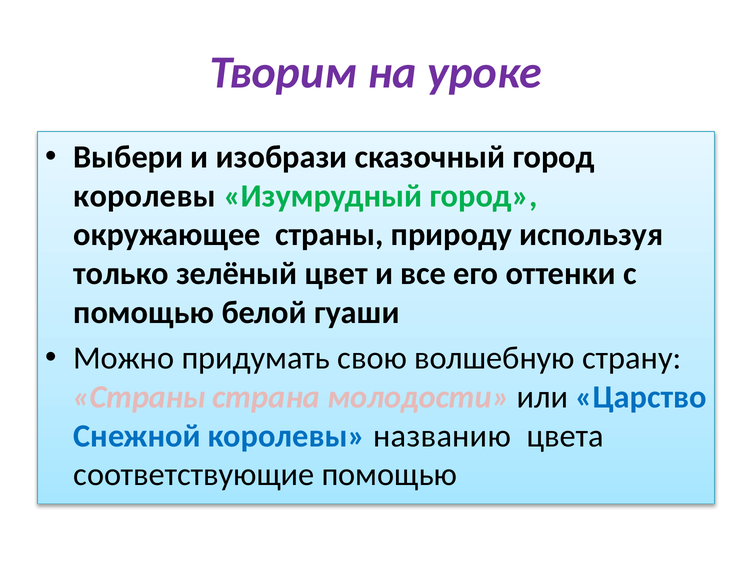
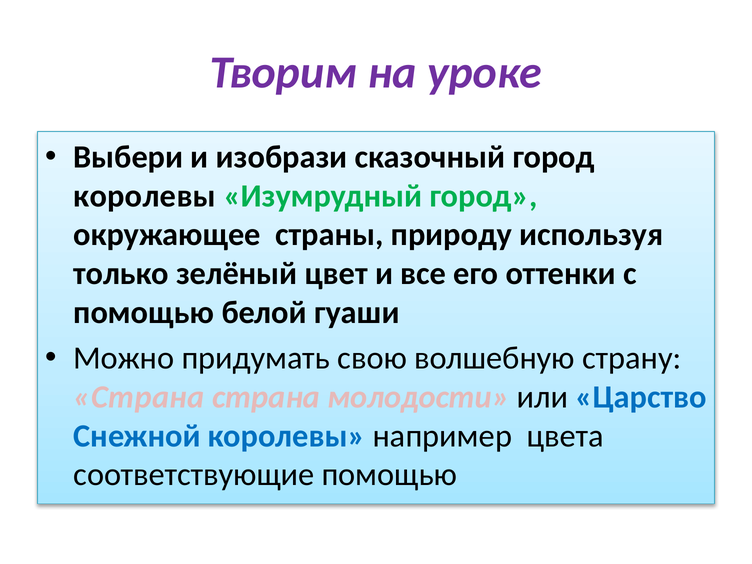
Страны at (139, 397): Страны -> Страна
названию: названию -> например
